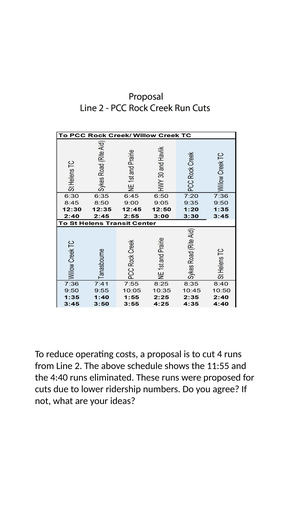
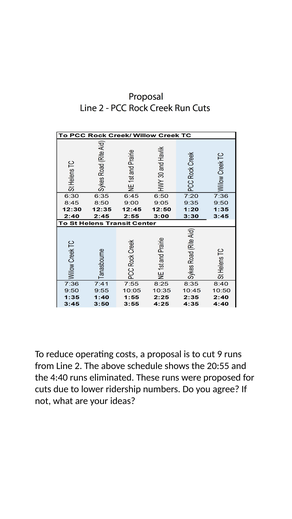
4: 4 -> 9
11:55: 11:55 -> 20:55
